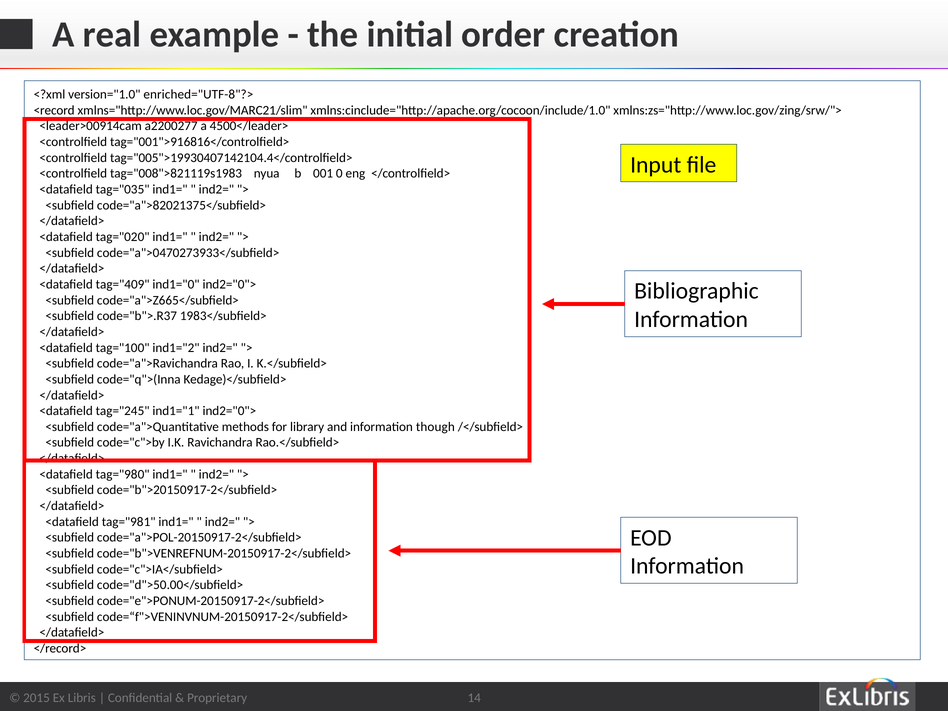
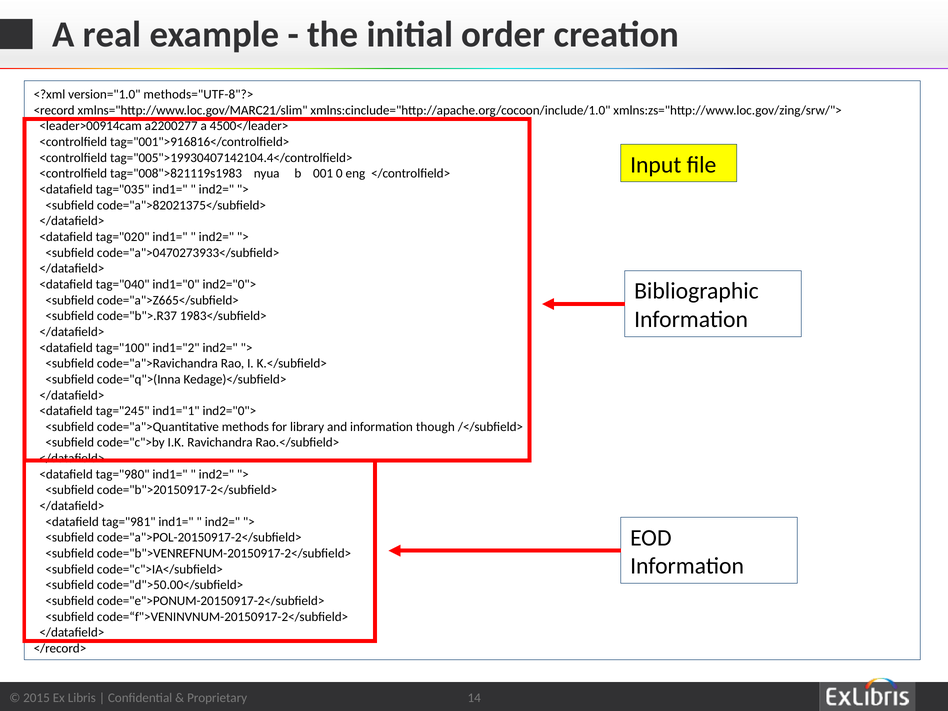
enriched="UTF-8"?>: enriched="UTF-8"?> -> methods="UTF-8"?>
tag="409: tag="409 -> tag="040
